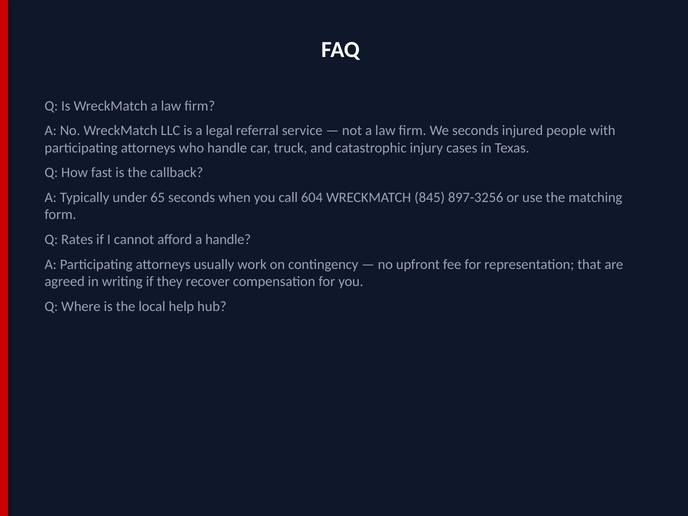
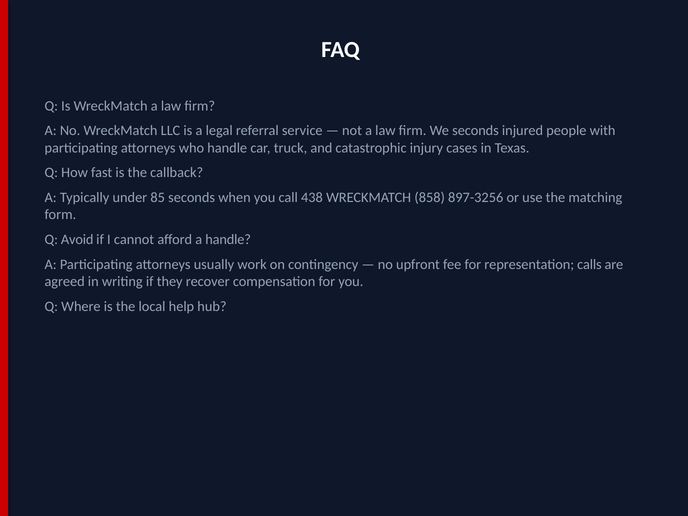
65: 65 -> 85
604: 604 -> 438
845: 845 -> 858
Rates: Rates -> Avoid
that: that -> calls
